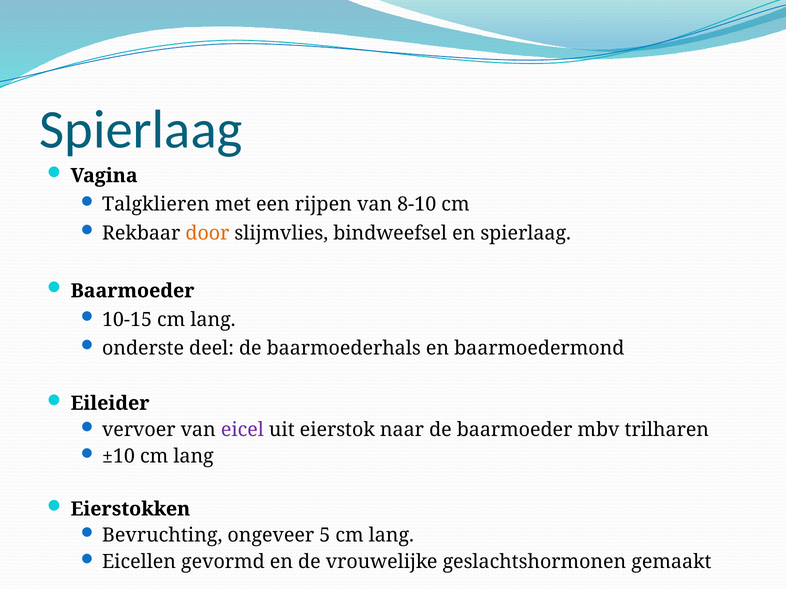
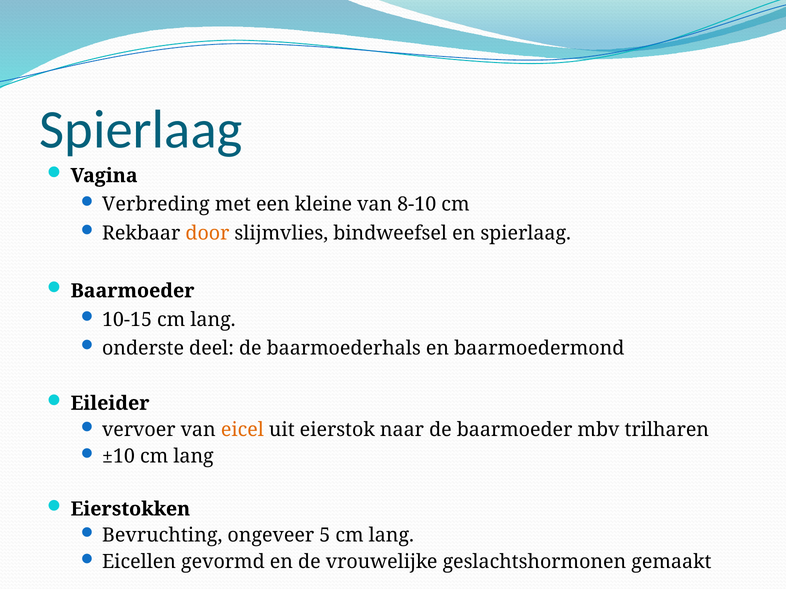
Talgklieren: Talgklieren -> Verbreding
rijpen: rijpen -> kleine
eicel colour: purple -> orange
